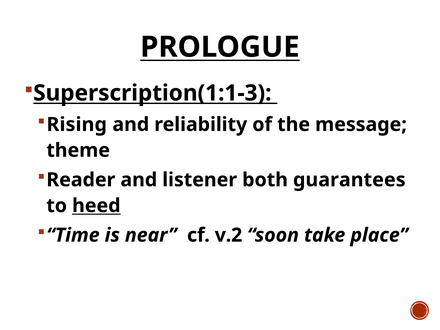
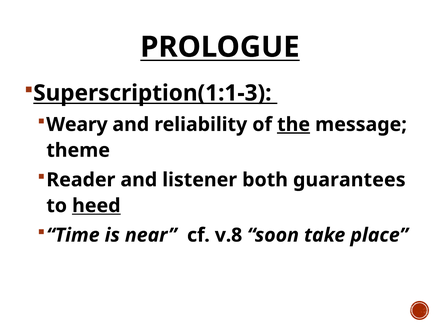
Rising: Rising -> Weary
the underline: none -> present
v.2: v.2 -> v.8
